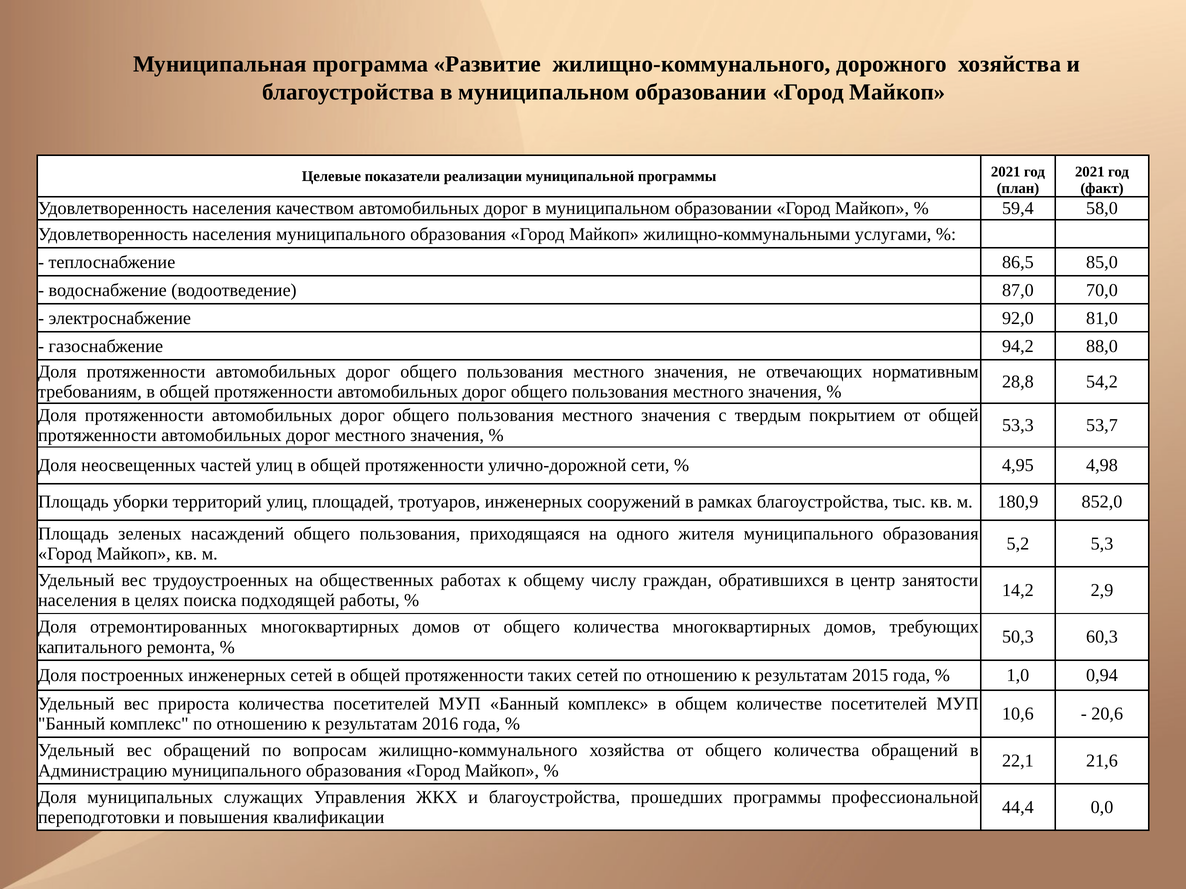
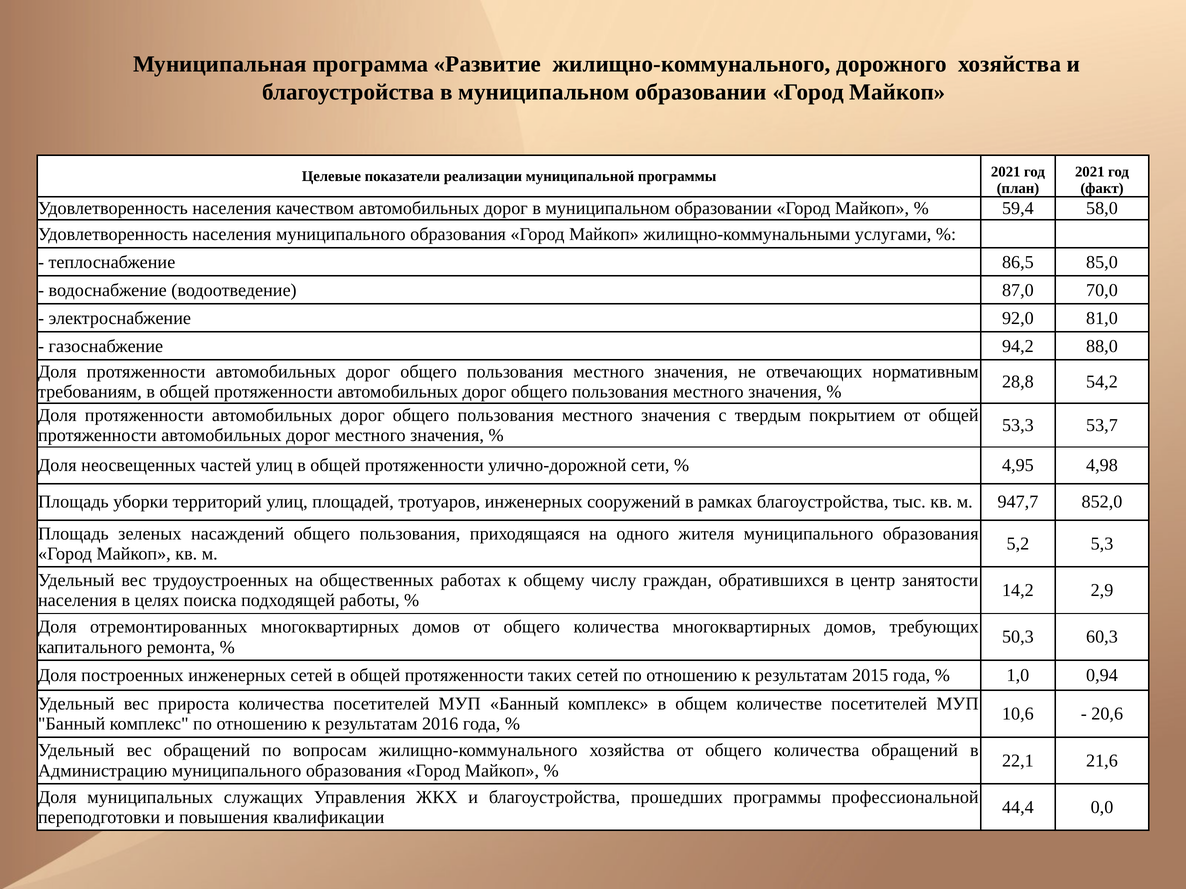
180,9: 180,9 -> 947,7
